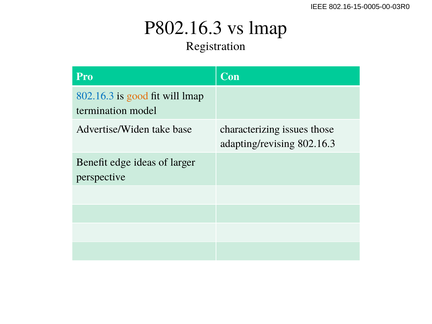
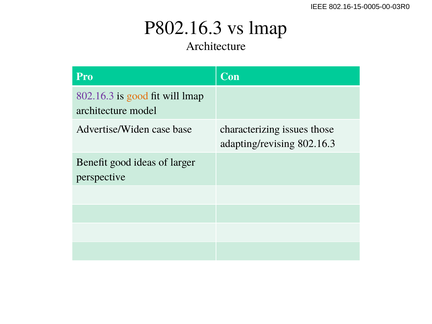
Registration at (216, 46): Registration -> Architecture
802.16.3 at (95, 96) colour: blue -> purple
termination at (102, 110): termination -> architecture
take: take -> case
Benefit edge: edge -> good
